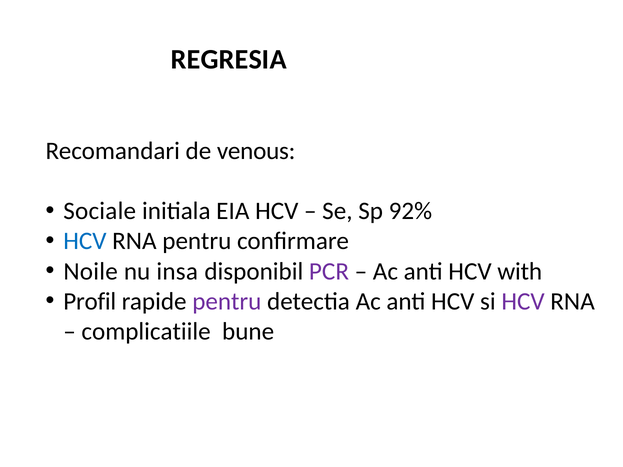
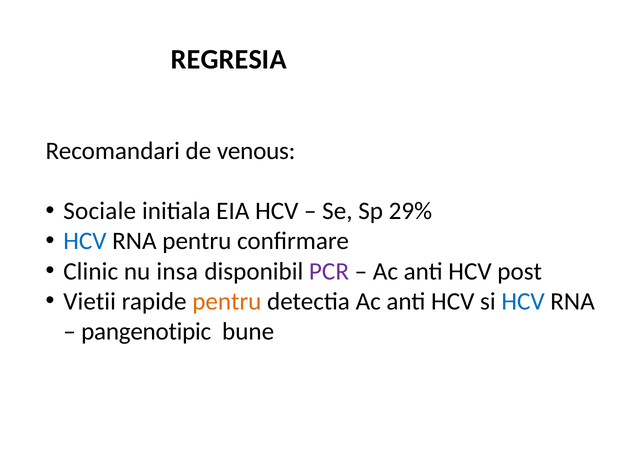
92%: 92% -> 29%
Noile: Noile -> Clinic
with: with -> post
Profil: Profil -> Vietii
pentru at (227, 302) colour: purple -> orange
HCV at (523, 302) colour: purple -> blue
complicatiile: complicatiile -> pangenotipic
